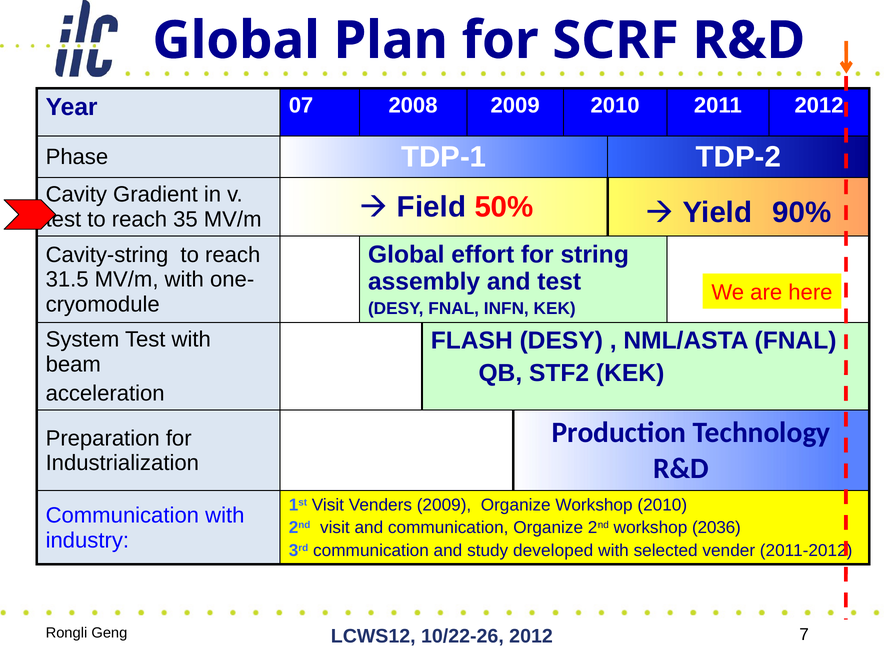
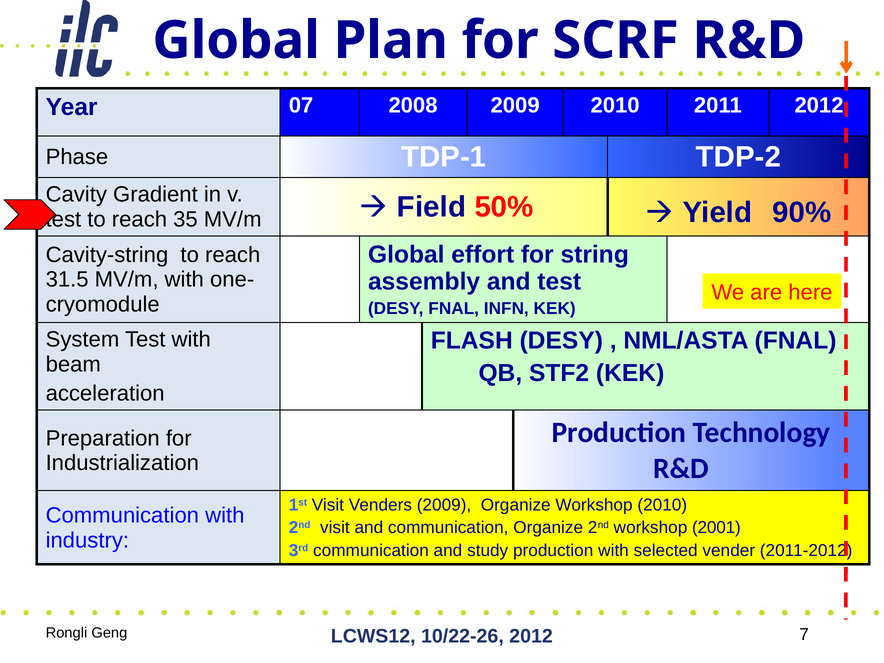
2036: 2036 -> 2001
study developed: developed -> production
